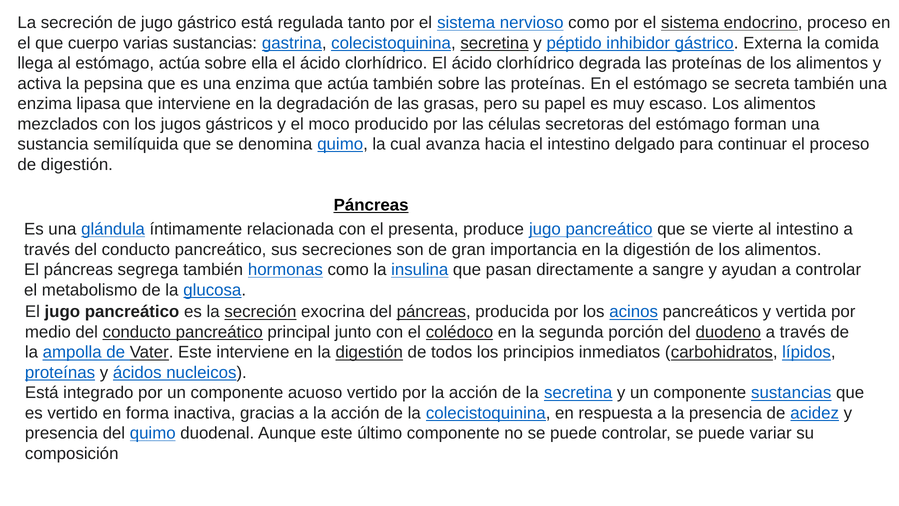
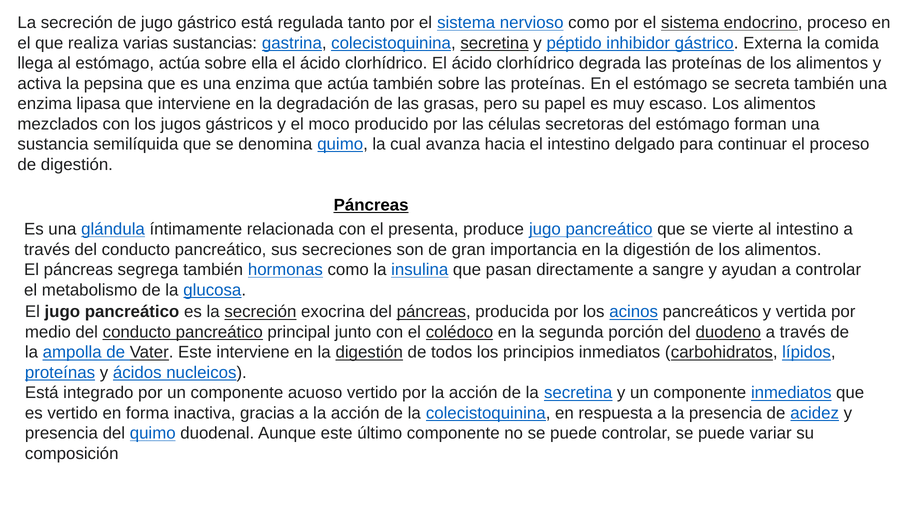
cuerpo: cuerpo -> realiza
componente sustancias: sustancias -> inmediatos
